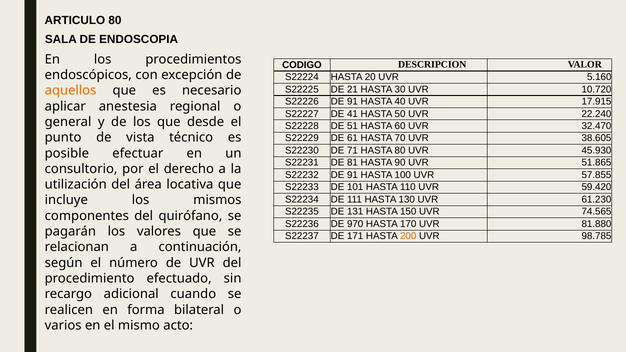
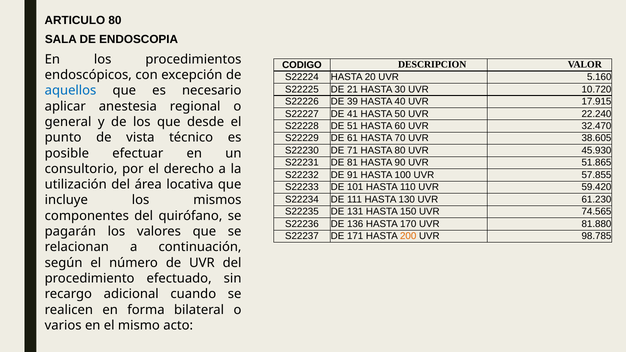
aquellos colour: orange -> blue
S22226 DE 91: 91 -> 39
970: 970 -> 136
